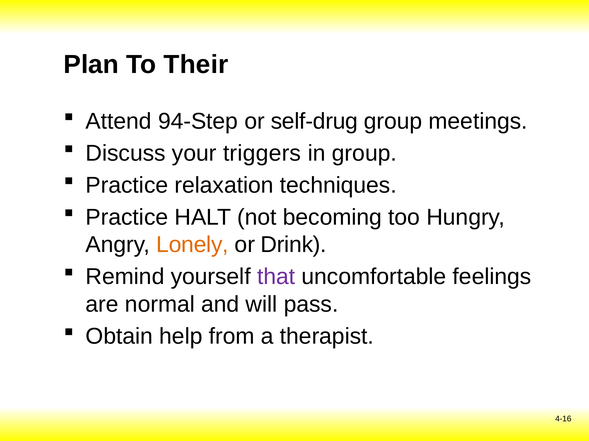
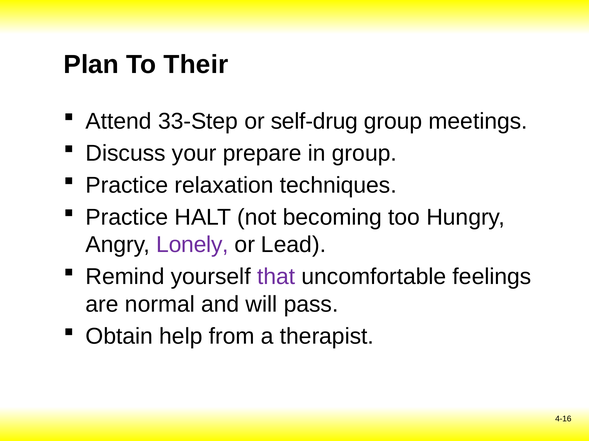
94-Step: 94-Step -> 33-Step
triggers: triggers -> prepare
Lonely colour: orange -> purple
Drink: Drink -> Lead
